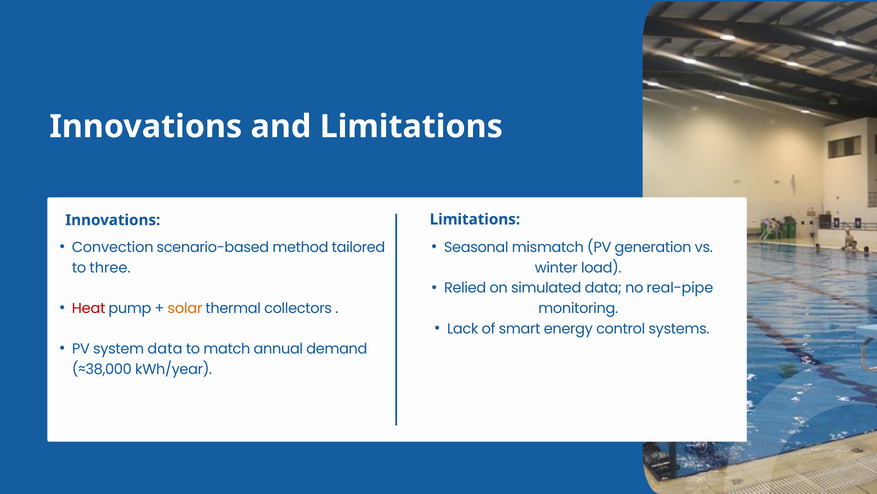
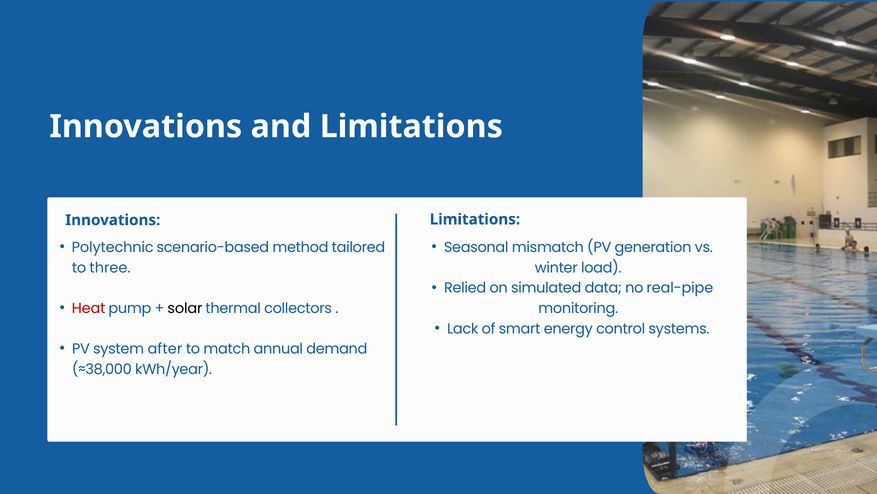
Convection: Convection -> Polytechnic
solar colour: orange -> black
system data: data -> after
